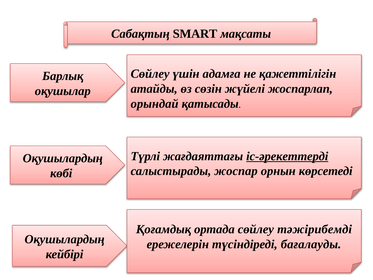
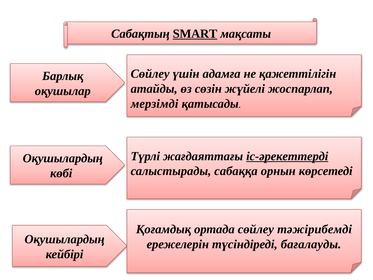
SMART underline: none -> present
орындай: орындай -> мерзімді
жоспар: жоспар -> сабаққа
